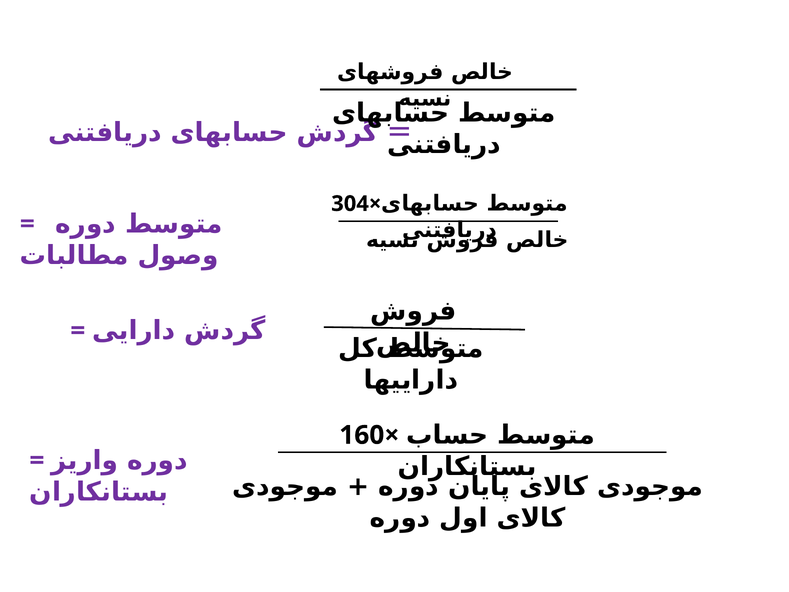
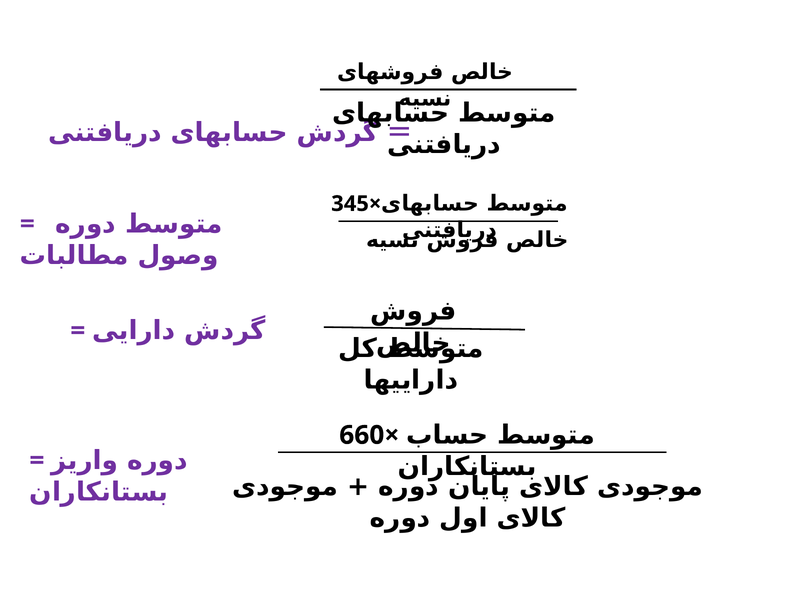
304×: 304× -> 345×
160×: 160× -> 660×
